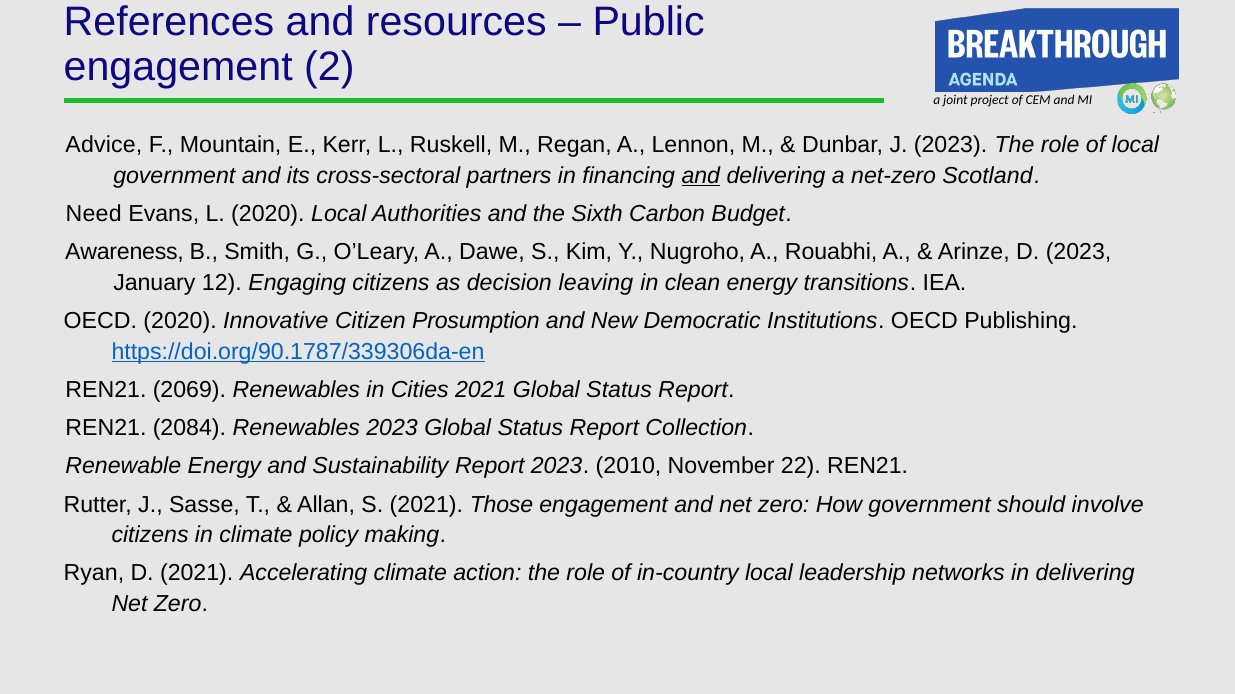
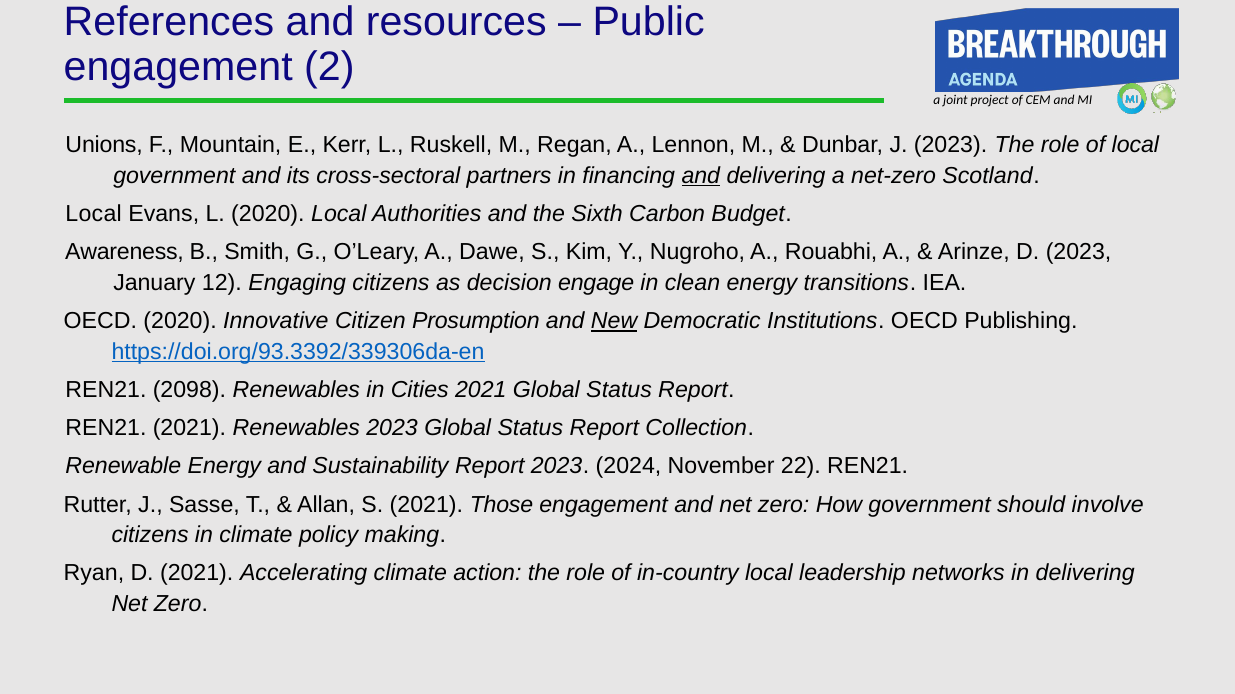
Advice: Advice -> Unions
Need at (94, 214): Need -> Local
leaving: leaving -> engage
New underline: none -> present
https://doi.org/90.1787/339306da-en: https://doi.org/90.1787/339306da-en -> https://doi.org/93.3392/339306da-en
2069: 2069 -> 2098
REN21 2084: 2084 -> 2021
2010: 2010 -> 2024
